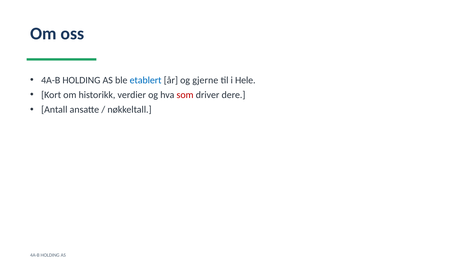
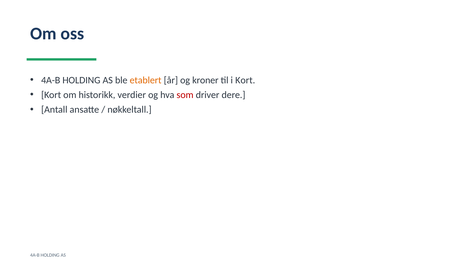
etablert colour: blue -> orange
gjerne: gjerne -> kroner
i Hele: Hele -> Kort
